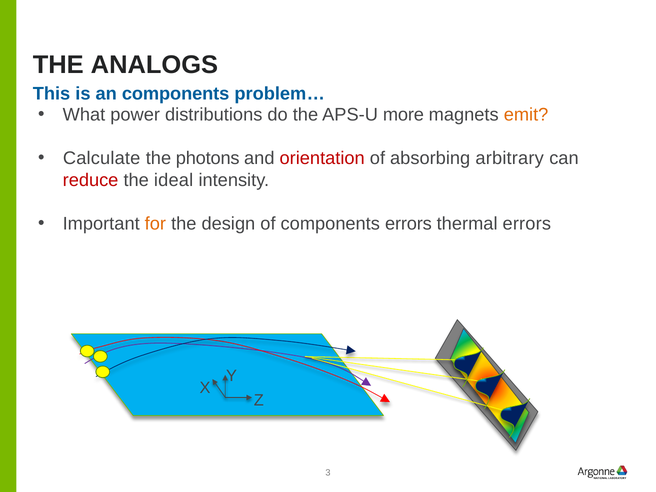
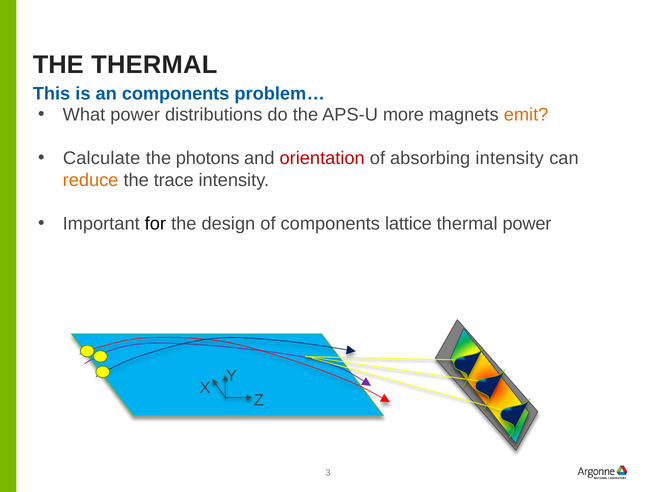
THE ANALOGS: ANALOGS -> THERMAL
absorbing arbitrary: arbitrary -> intensity
reduce colour: red -> orange
ideal: ideal -> trace
for colour: orange -> black
components errors: errors -> lattice
thermal errors: errors -> power
